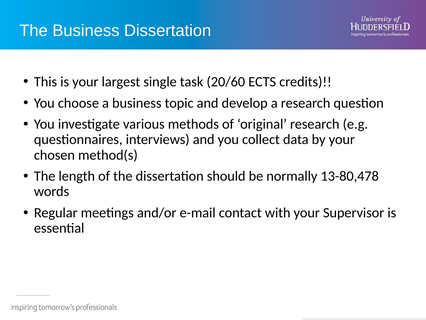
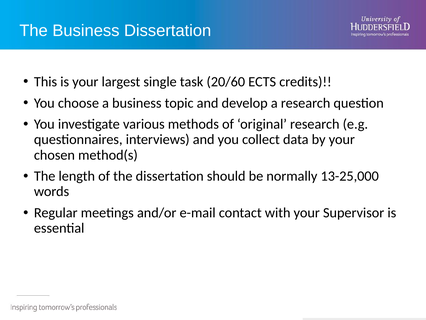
13-80,478: 13-80,478 -> 13-25,000
